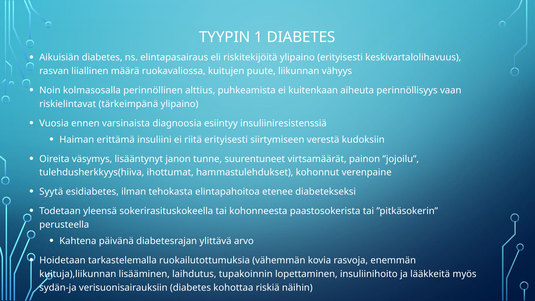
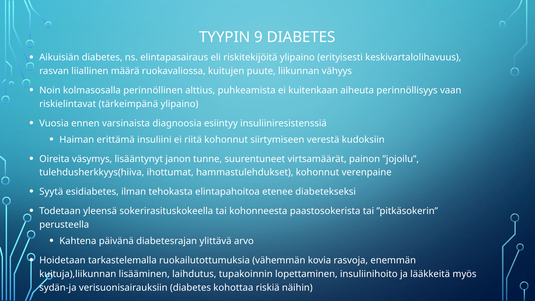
1: 1 -> 9
riitä erityisesti: erityisesti -> kohonnut
